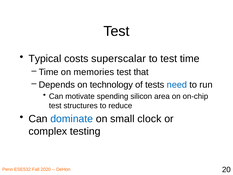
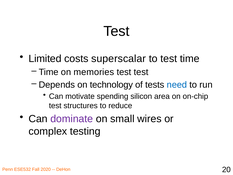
Typical: Typical -> Limited
test that: that -> test
dominate colour: blue -> purple
clock: clock -> wires
